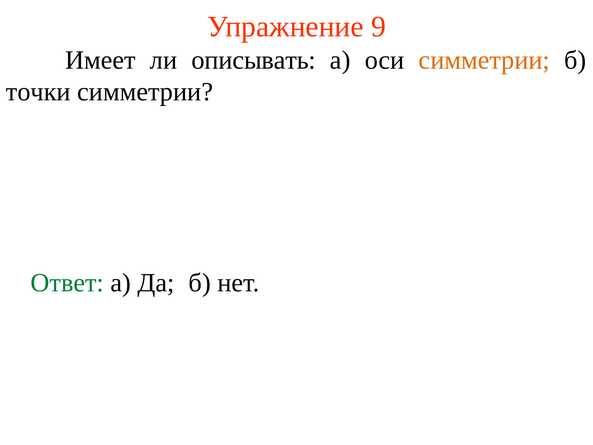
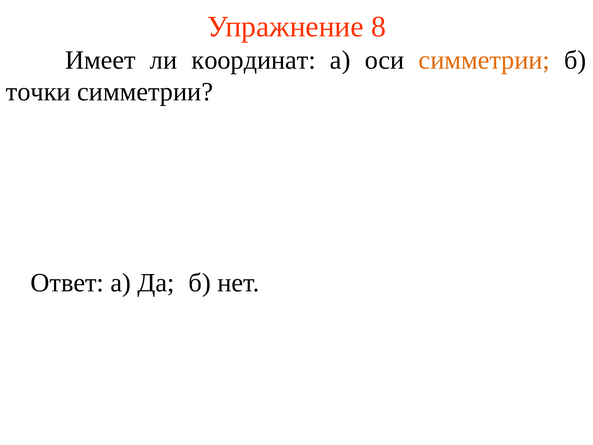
9: 9 -> 8
описывать: описывать -> координат
Ответ colour: green -> black
